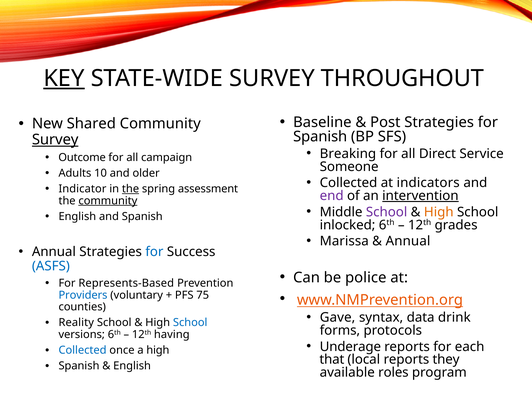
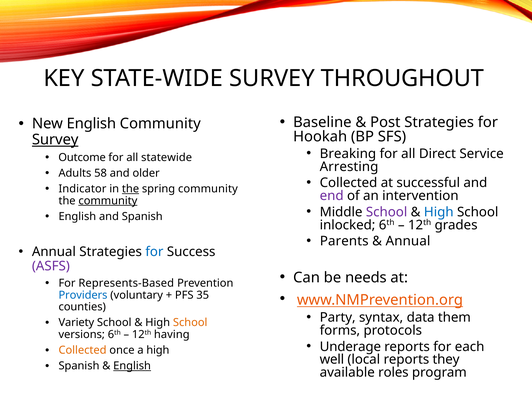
KEY underline: present -> none
New Shared: Shared -> English
Spanish at (320, 137): Spanish -> Hookah
campaign: campaign -> statewide
Someone: Someone -> Arresting
10: 10 -> 58
indicators: indicators -> successful
spring assessment: assessment -> community
intervention underline: present -> none
High at (439, 212) colour: orange -> blue
Marissa: Marissa -> Parents
ASFS colour: blue -> purple
police: police -> needs
75: 75 -> 35
Gave: Gave -> Party
drink: drink -> them
Reality: Reality -> Variety
School at (190, 323) colour: blue -> orange
Collected at (83, 350) colour: blue -> orange
that: that -> well
English at (132, 366) underline: none -> present
